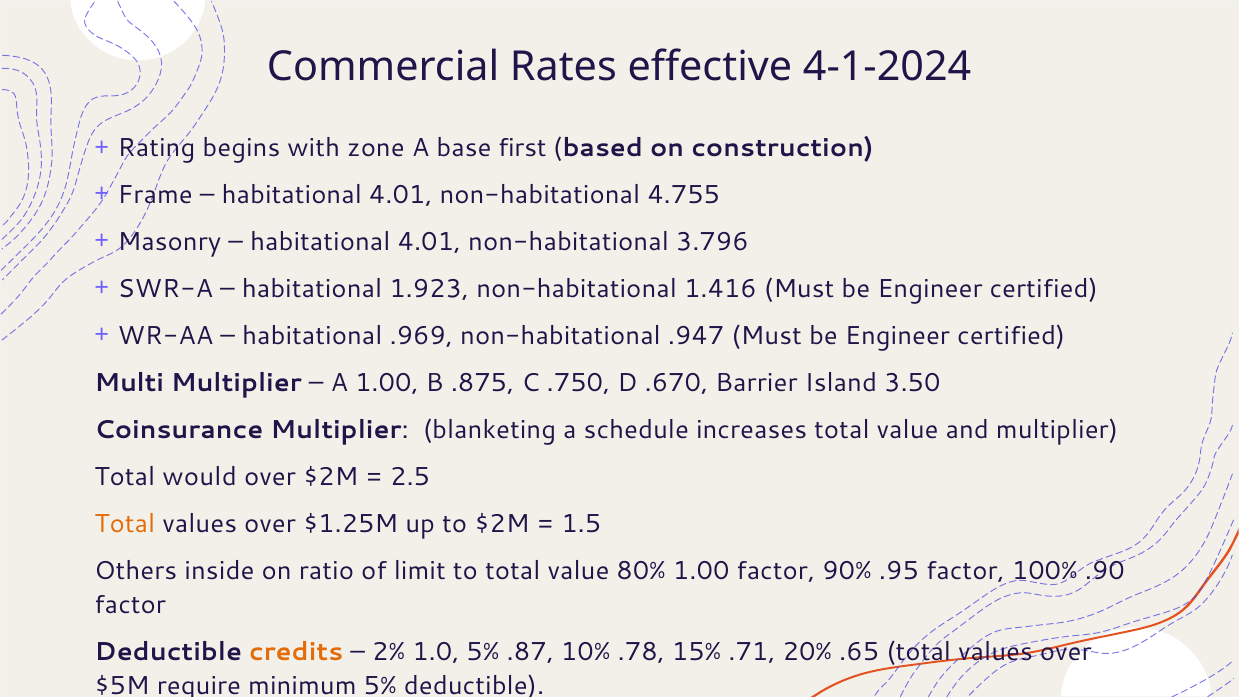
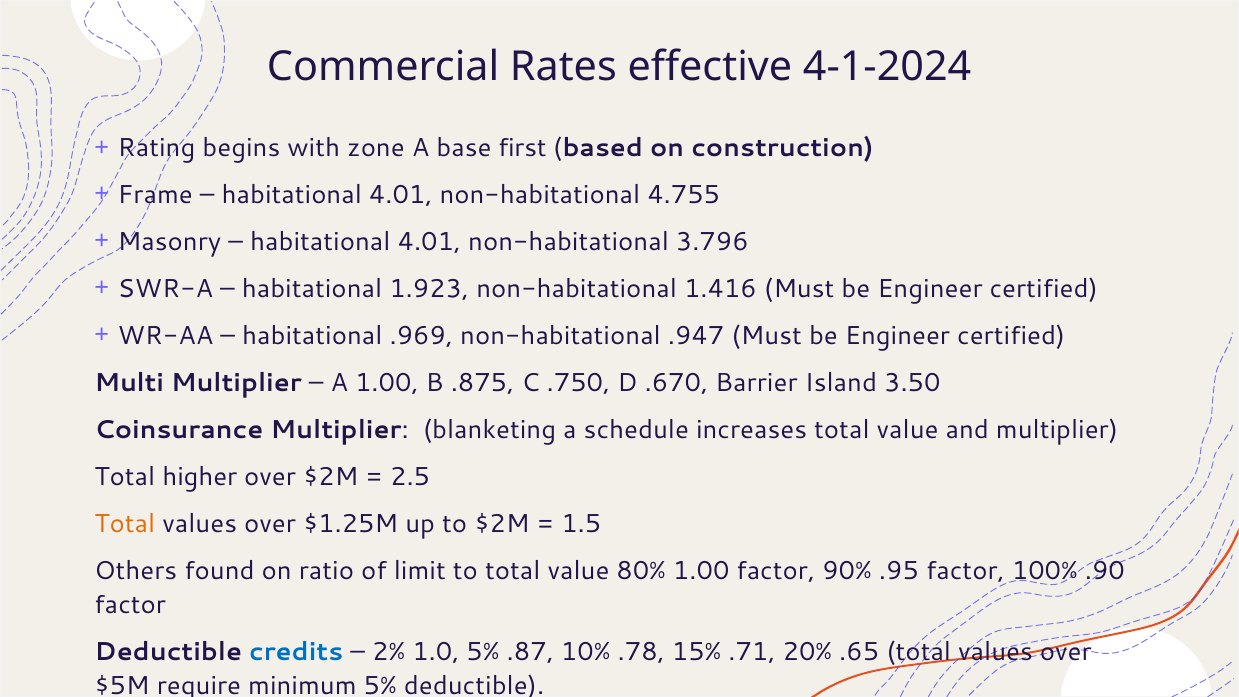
would: would -> higher
inside: inside -> found
credits colour: orange -> blue
